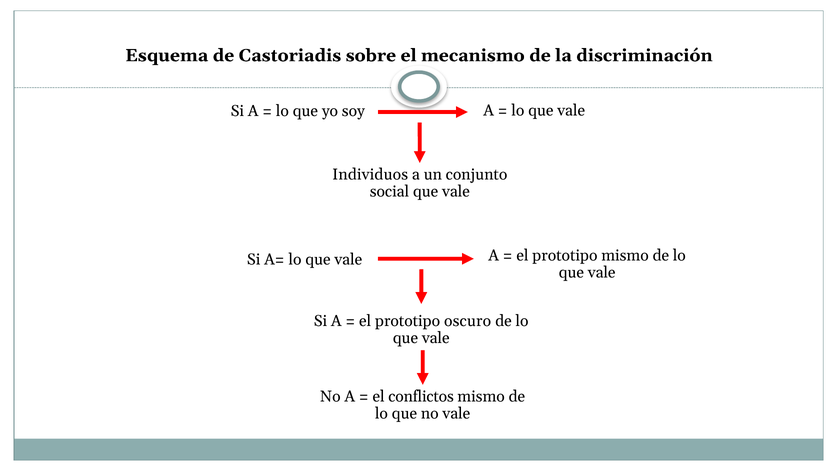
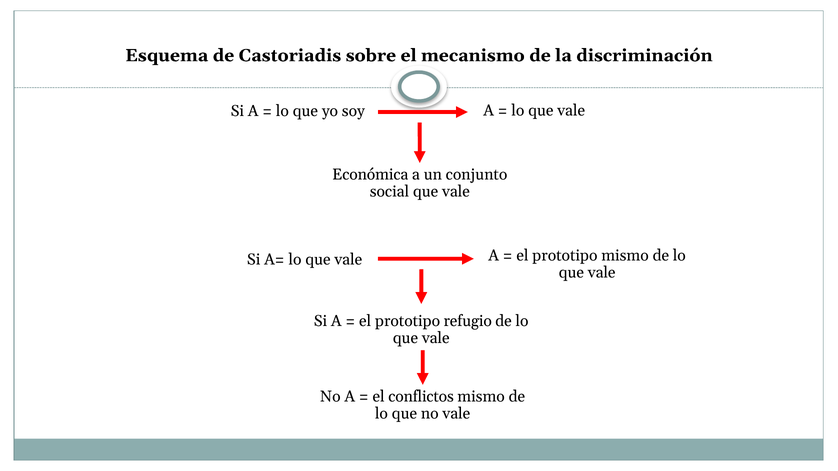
Individuos: Individuos -> Económica
oscuro: oscuro -> refugio
